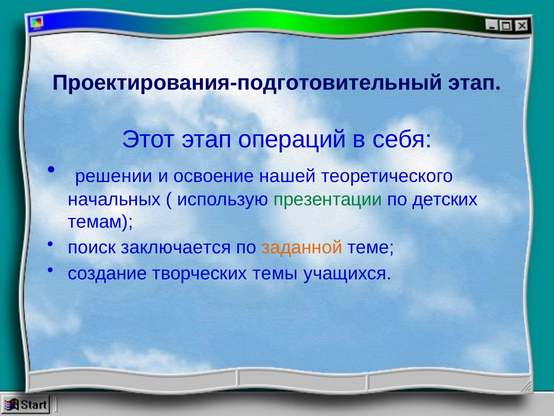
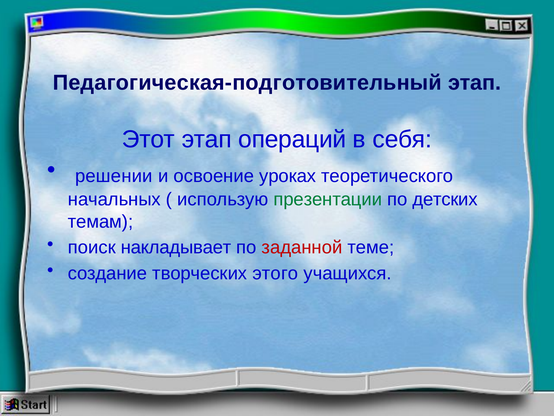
Проектирования-подготовительный: Проектирования-подготовительный -> Педагогическая-подготовительный
нашей: нашей -> уроках
заключается: заключается -> накладывает
заданной colour: orange -> red
темы: темы -> этого
